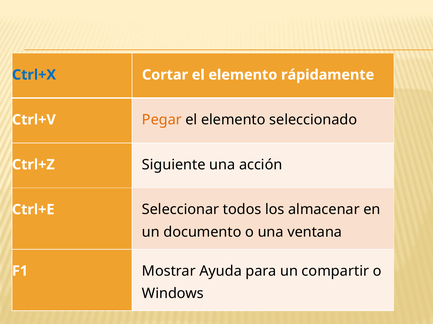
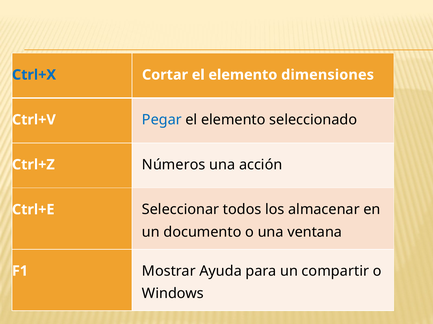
rápidamente: rápidamente -> dimensiones
Pegar colour: orange -> blue
Siguiente: Siguiente -> Números
